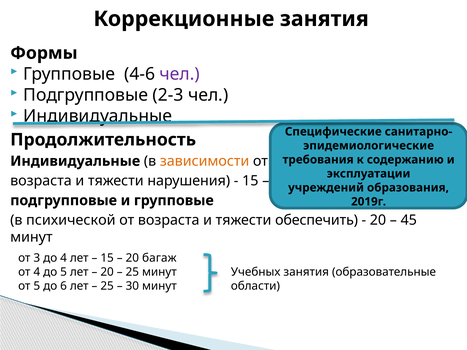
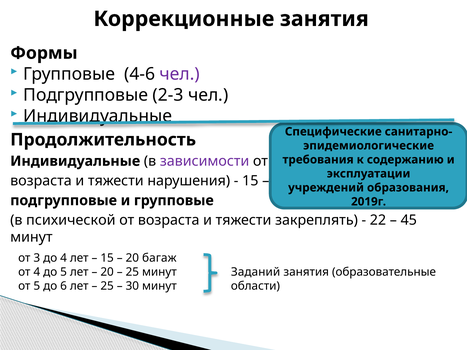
зависимости colour: orange -> purple
обеспечить: обеспечить -> закреплять
20 at (378, 220): 20 -> 22
Учебных: Учебных -> Заданий
